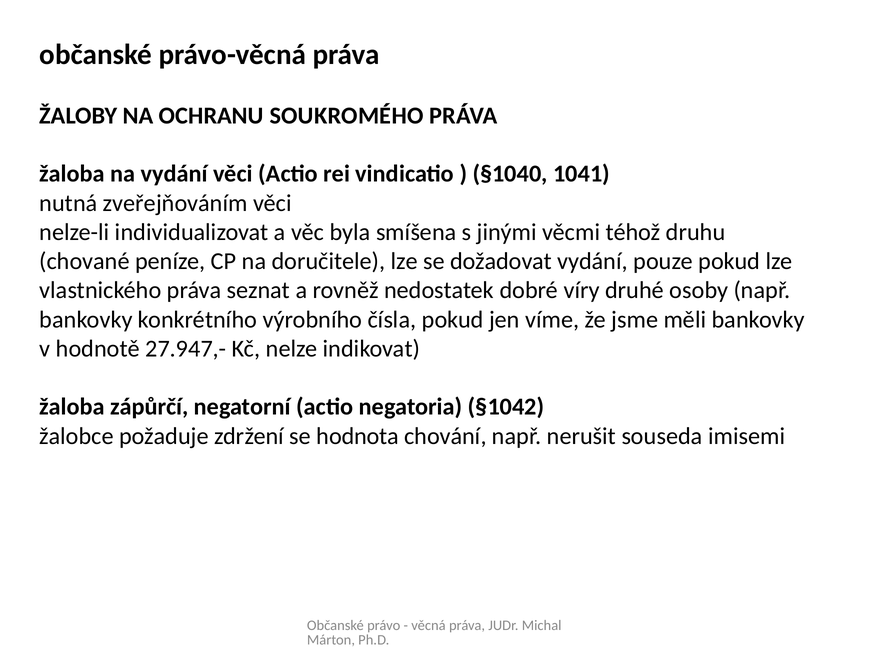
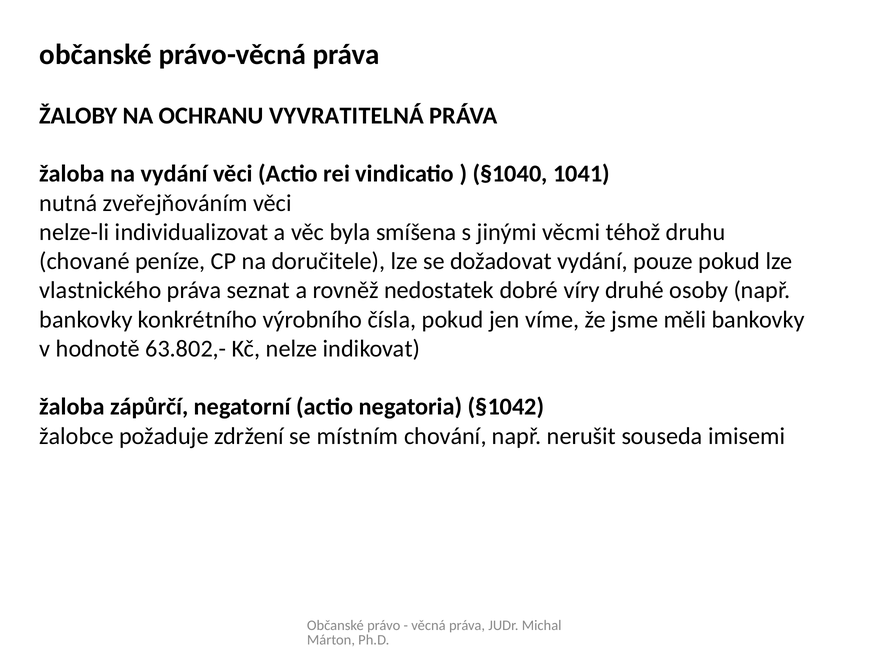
SOUKROMÉHO: SOUKROMÉHO -> VYVRATITELNÁ
27.947,-: 27.947,- -> 63.802,-
hodnota: hodnota -> místním
